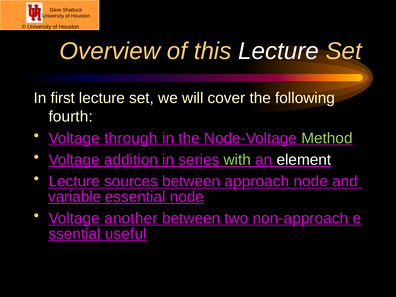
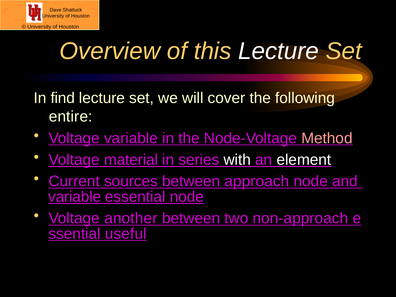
first: first -> find
fourth: fourth -> entire
Voltage through: through -> variable
Method colour: light green -> pink
addition: addition -> material
with colour: light green -> white
Lecture at (74, 181): Lecture -> Current
